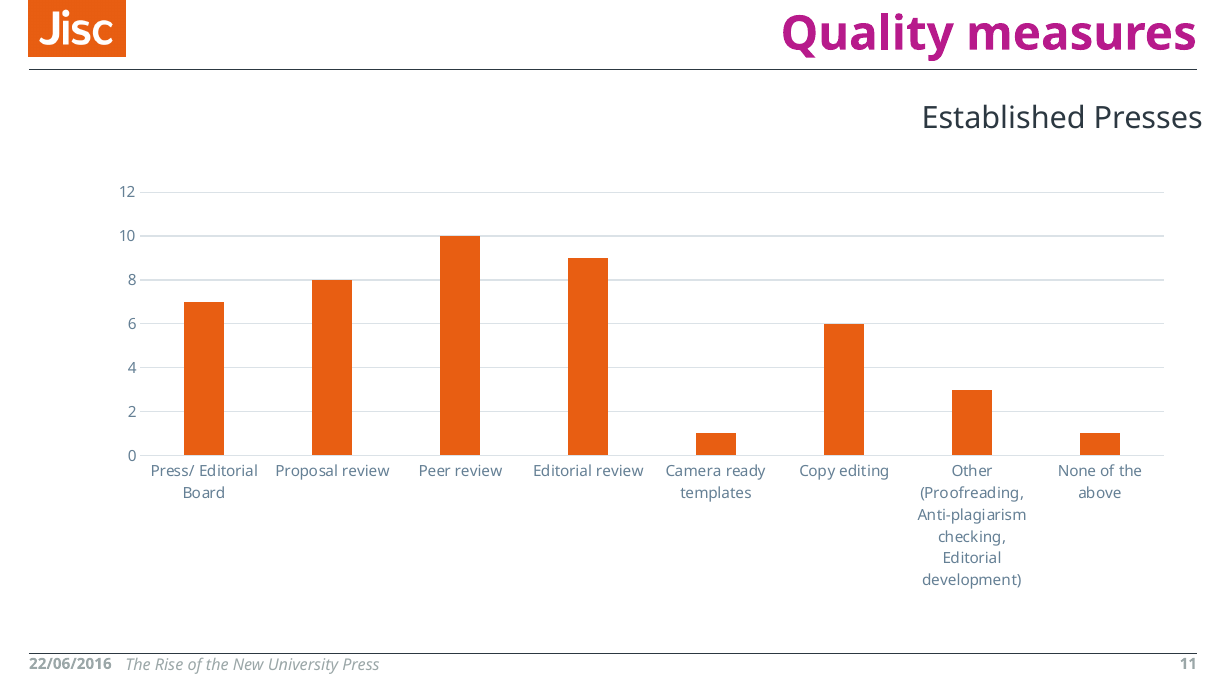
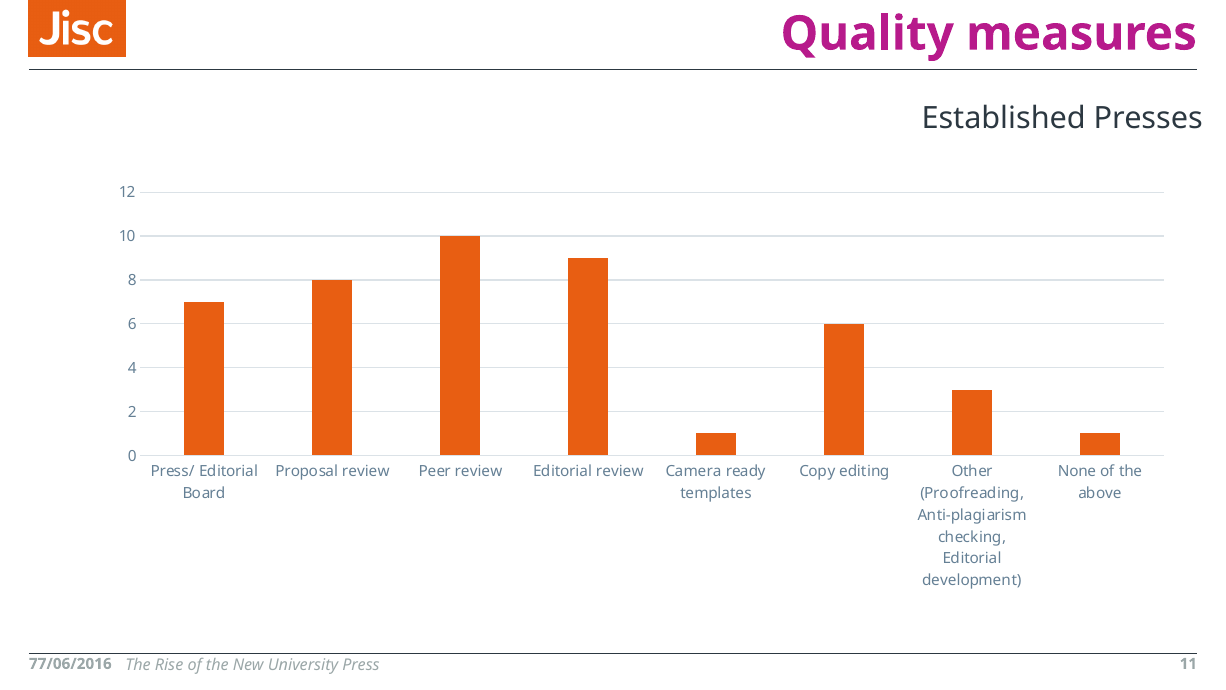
22/06/2016: 22/06/2016 -> 77/06/2016
